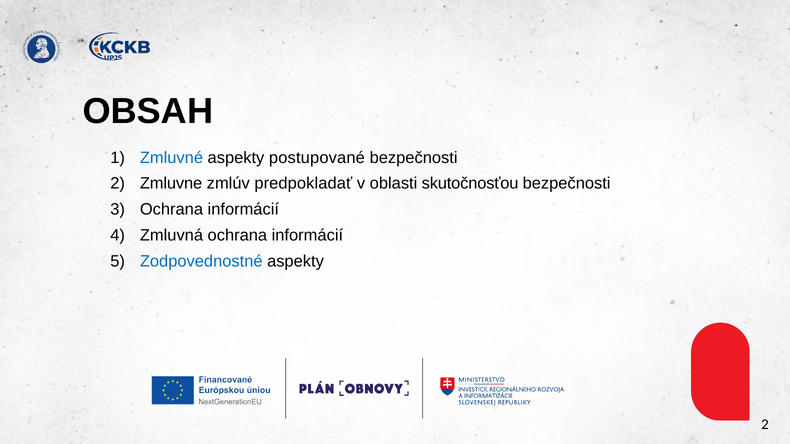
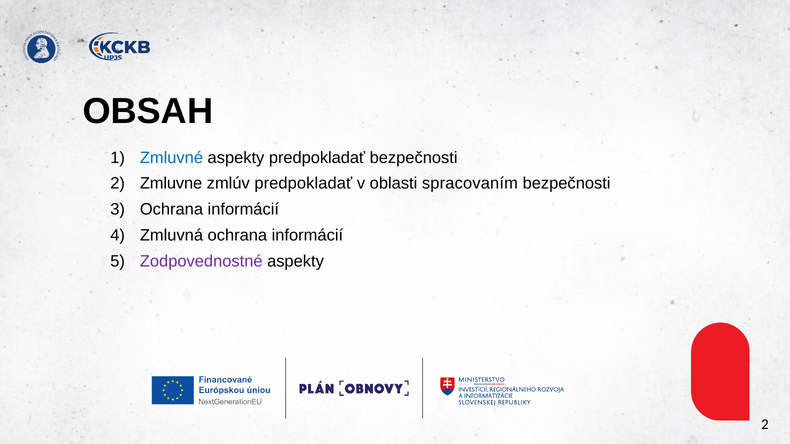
aspekty postupované: postupované -> predpokladať
skutočnosťou: skutočnosťou -> spracovaním
Zodpovednostné colour: blue -> purple
